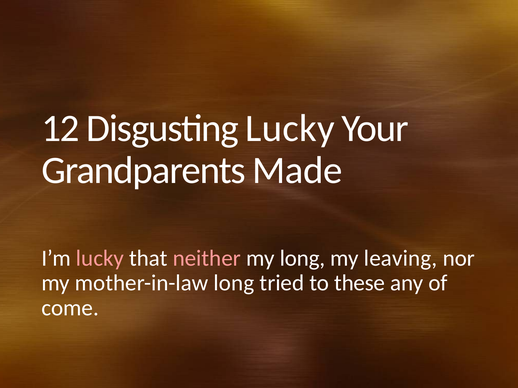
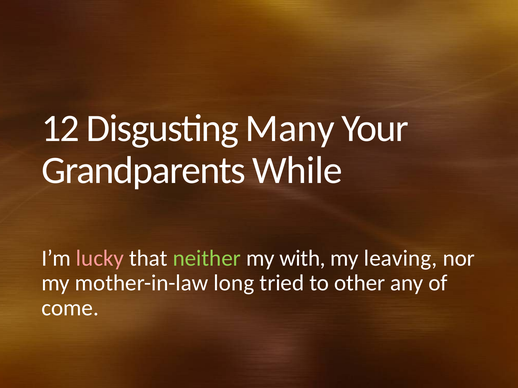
Disgusting Lucky: Lucky -> Many
Made: Made -> While
neither colour: pink -> light green
my long: long -> with
these: these -> other
